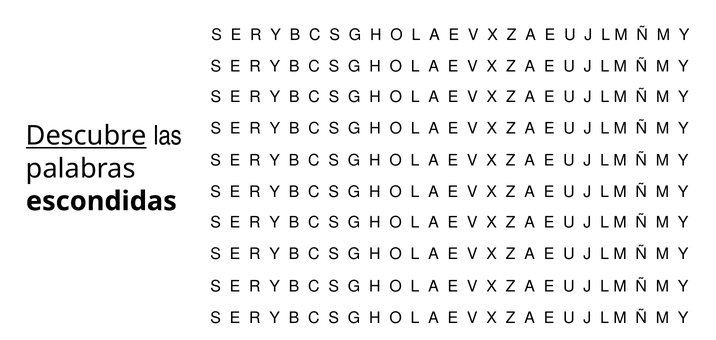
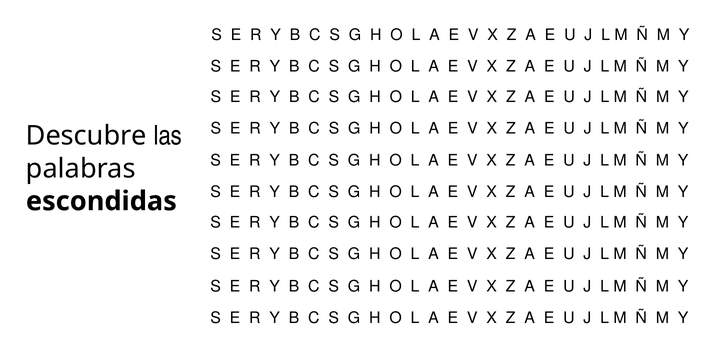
Descubre underline: present -> none
